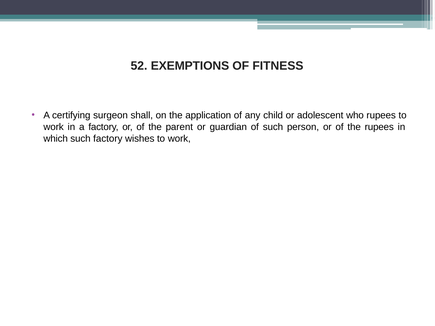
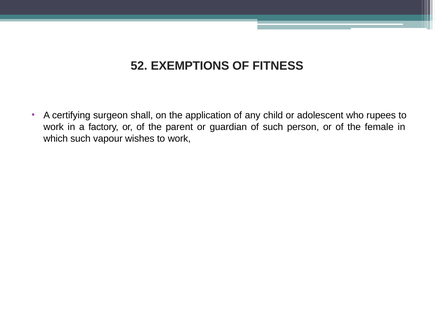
the rupees: rupees -> female
such factory: factory -> vapour
